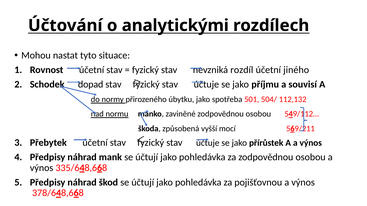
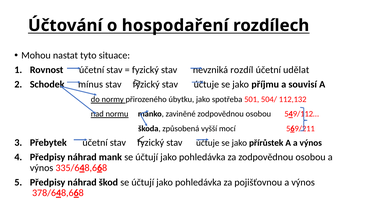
analytickými: analytickými -> hospodaření
jiného: jiného -> udělat
dopad: dopad -> mínus
